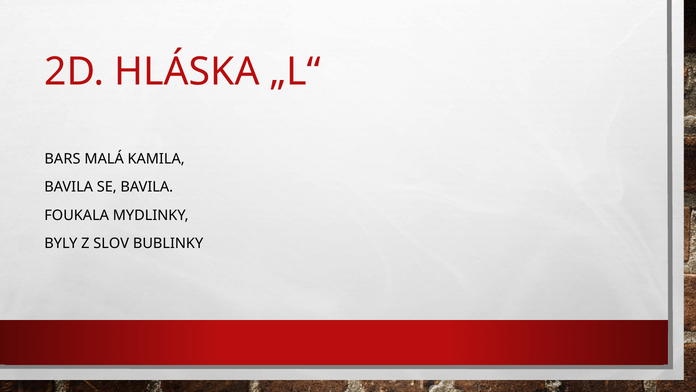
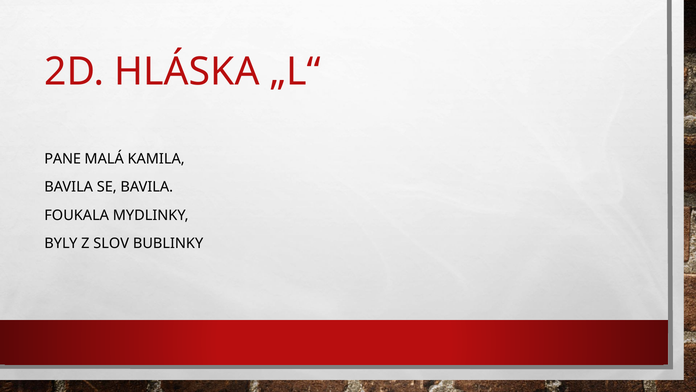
BARS: BARS -> PANE
